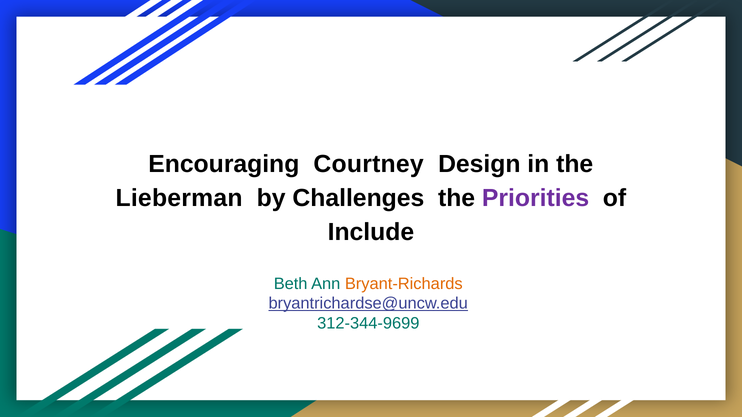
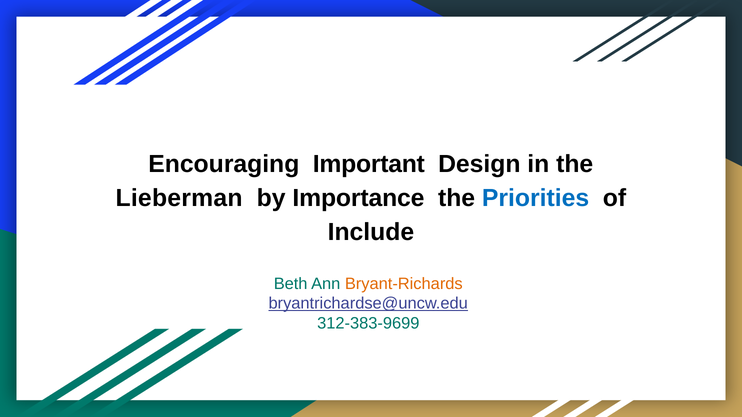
Courtney: Courtney -> Important
Challenges: Challenges -> Importance
Priorities colour: purple -> blue
312-344-9699: 312-344-9699 -> 312-383-9699
